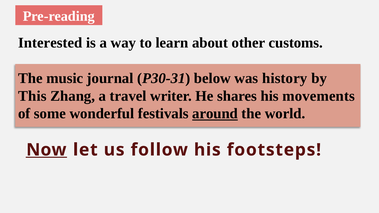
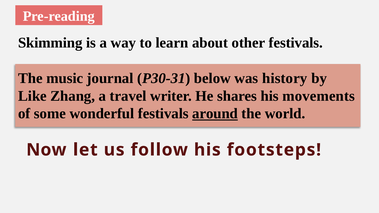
Interested: Interested -> Skimming
other customs: customs -> festivals
This: This -> Like
Now underline: present -> none
